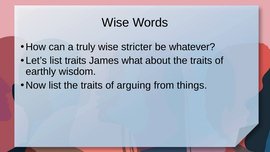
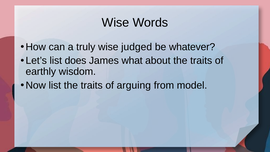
stricter: stricter -> judged
list traits: traits -> does
things: things -> model
